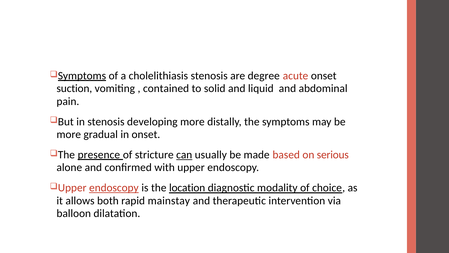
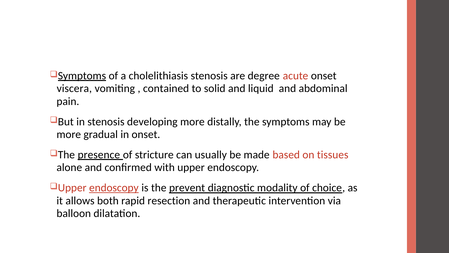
suction: suction -> viscera
can underline: present -> none
serious: serious -> tissues
location: location -> prevent
mainstay: mainstay -> resection
